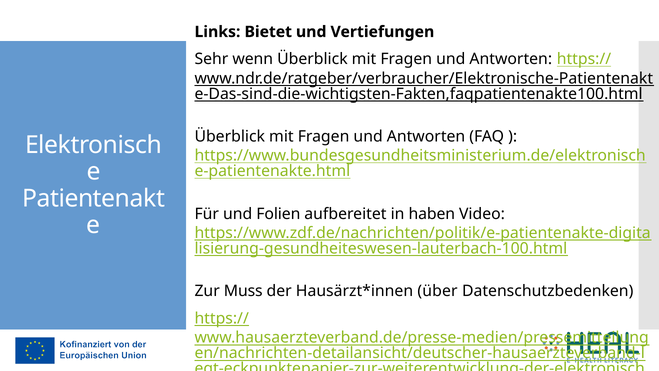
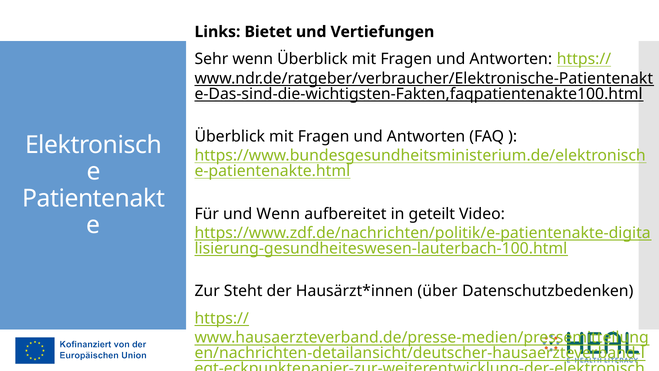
und Folien: Folien -> Wenn
haben: haben -> geteilt
Muss: Muss -> Steht
